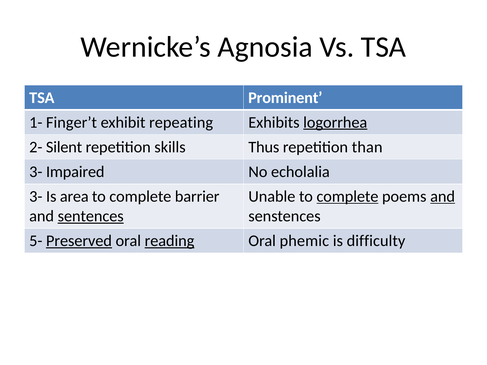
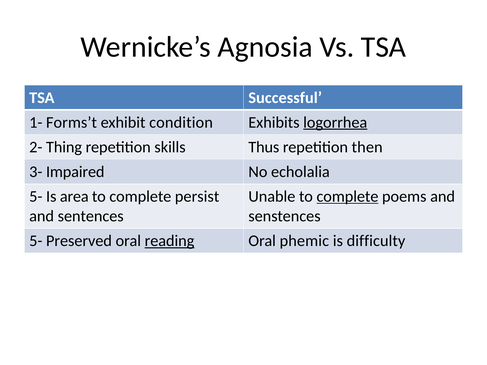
Prominent: Prominent -> Successful
Finger’t: Finger’t -> Forms’t
repeating: repeating -> condition
Silent: Silent -> Thing
than: than -> then
3- at (36, 196): 3- -> 5-
barrier: barrier -> persist
and at (443, 196) underline: present -> none
sentences underline: present -> none
Preserved underline: present -> none
